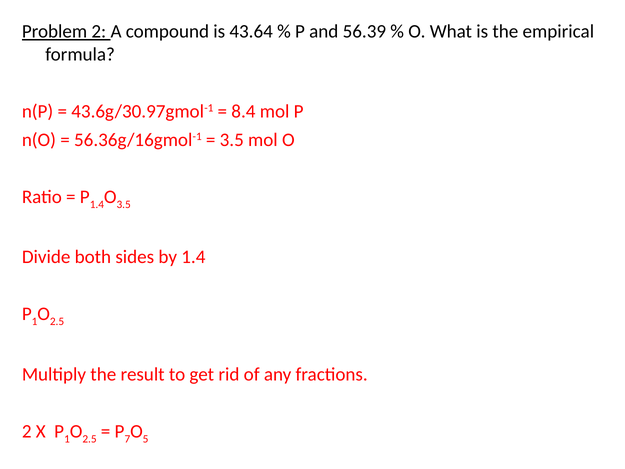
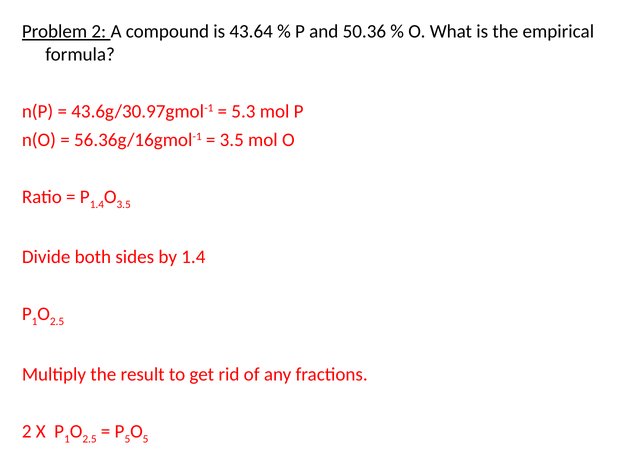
56.39: 56.39 -> 50.36
8.4: 8.4 -> 5.3
P 7: 7 -> 5
